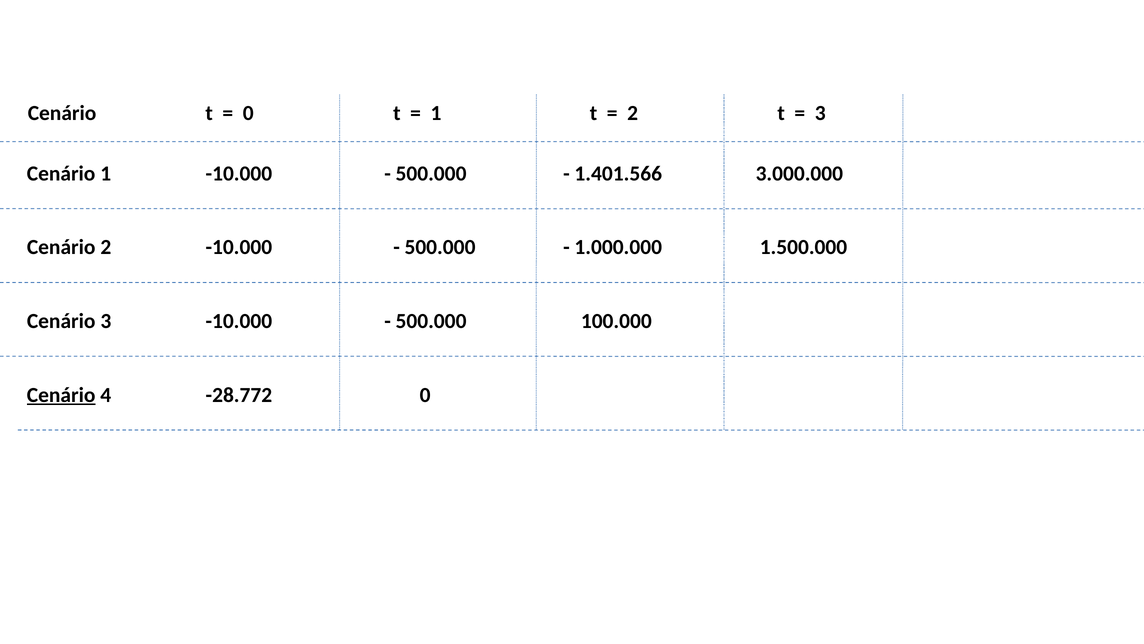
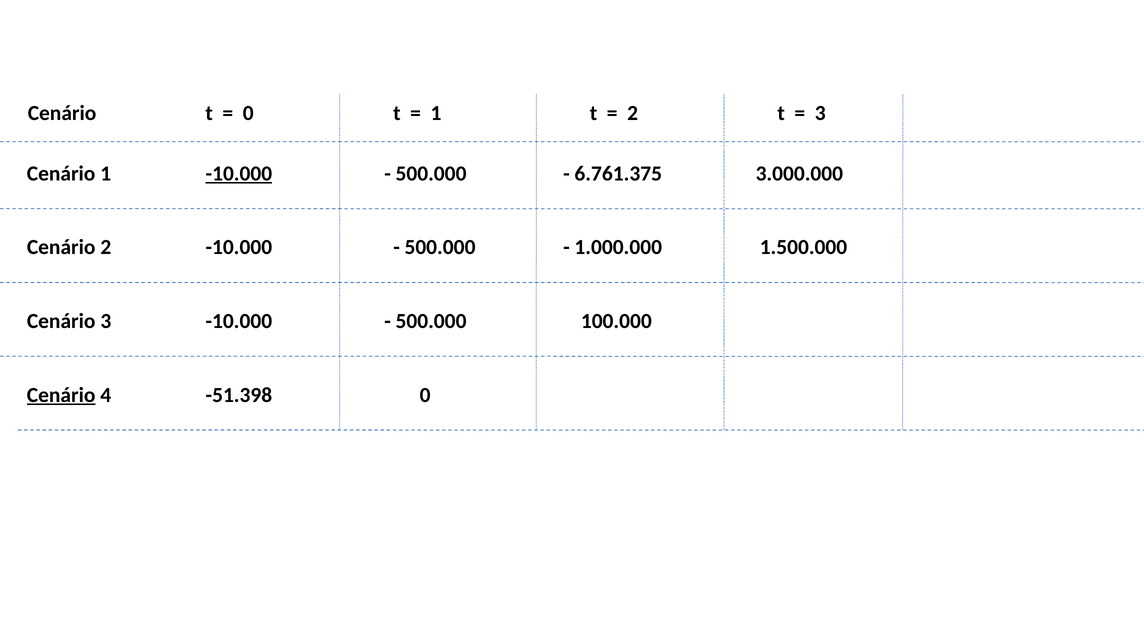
-10.000 at (239, 173) underline: none -> present
1.401.566: 1.401.566 -> 6.761.375
-28.772: -28.772 -> -51.398
